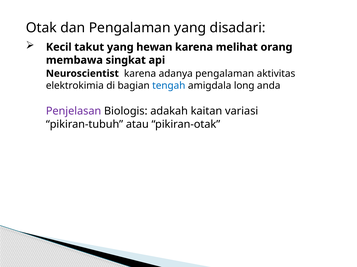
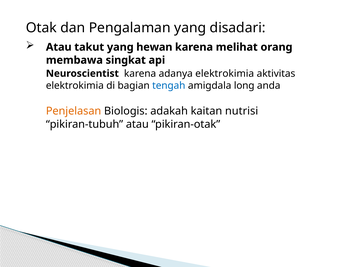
Kecil at (59, 47): Kecil -> Atau
adanya pengalaman: pengalaman -> elektrokimia
Penjelasan colour: purple -> orange
variasi: variasi -> nutrisi
